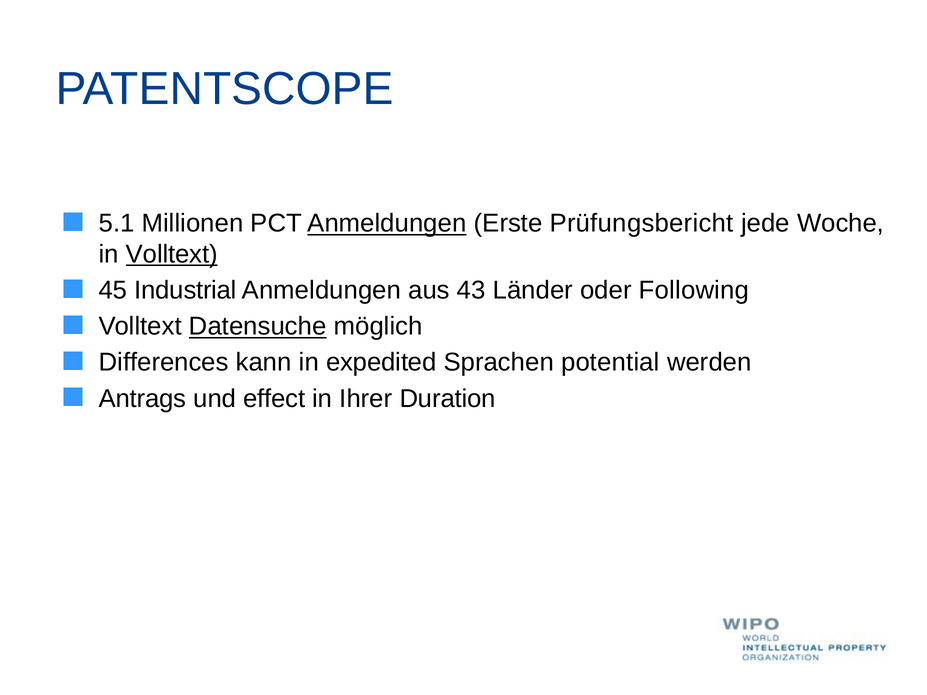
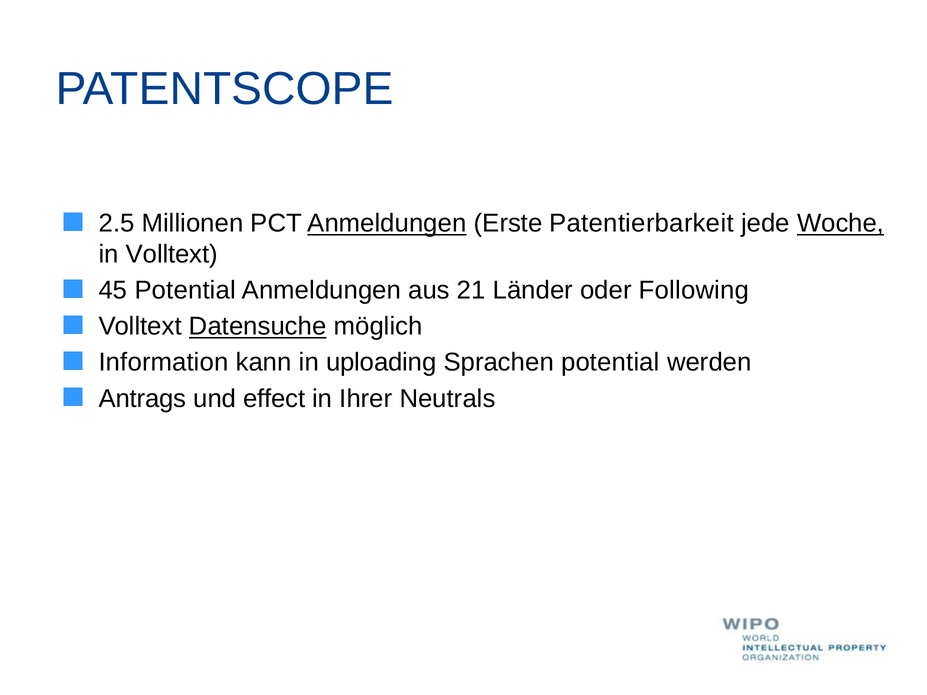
5.1: 5.1 -> 2.5
Prüfungsbericht: Prüfungsbericht -> Patentierbarkeit
Woche underline: none -> present
Volltext at (172, 254) underline: present -> none
45 Industrial: Industrial -> Potential
43: 43 -> 21
Differences: Differences -> Information
expedited: expedited -> uploading
Duration: Duration -> Neutrals
